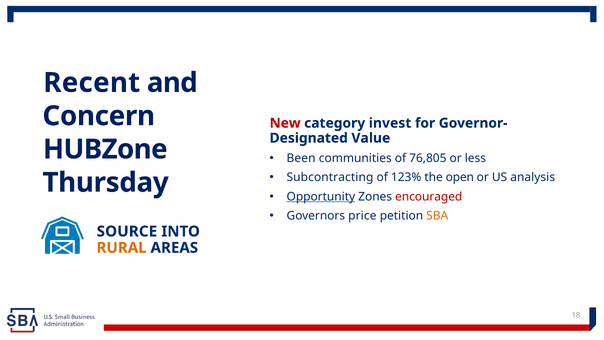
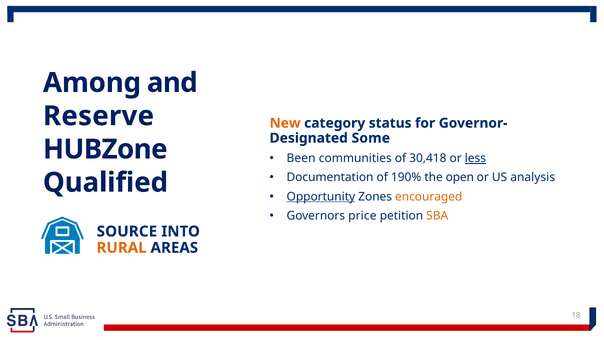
Recent: Recent -> Among
Concern: Concern -> Reserve
New colour: red -> orange
invest: invest -> status
Value: Value -> Some
76,805: 76,805 -> 30,418
less underline: none -> present
Subcontracting: Subcontracting -> Documentation
123%: 123% -> 190%
Thursday: Thursday -> Qualified
encouraged colour: red -> orange
